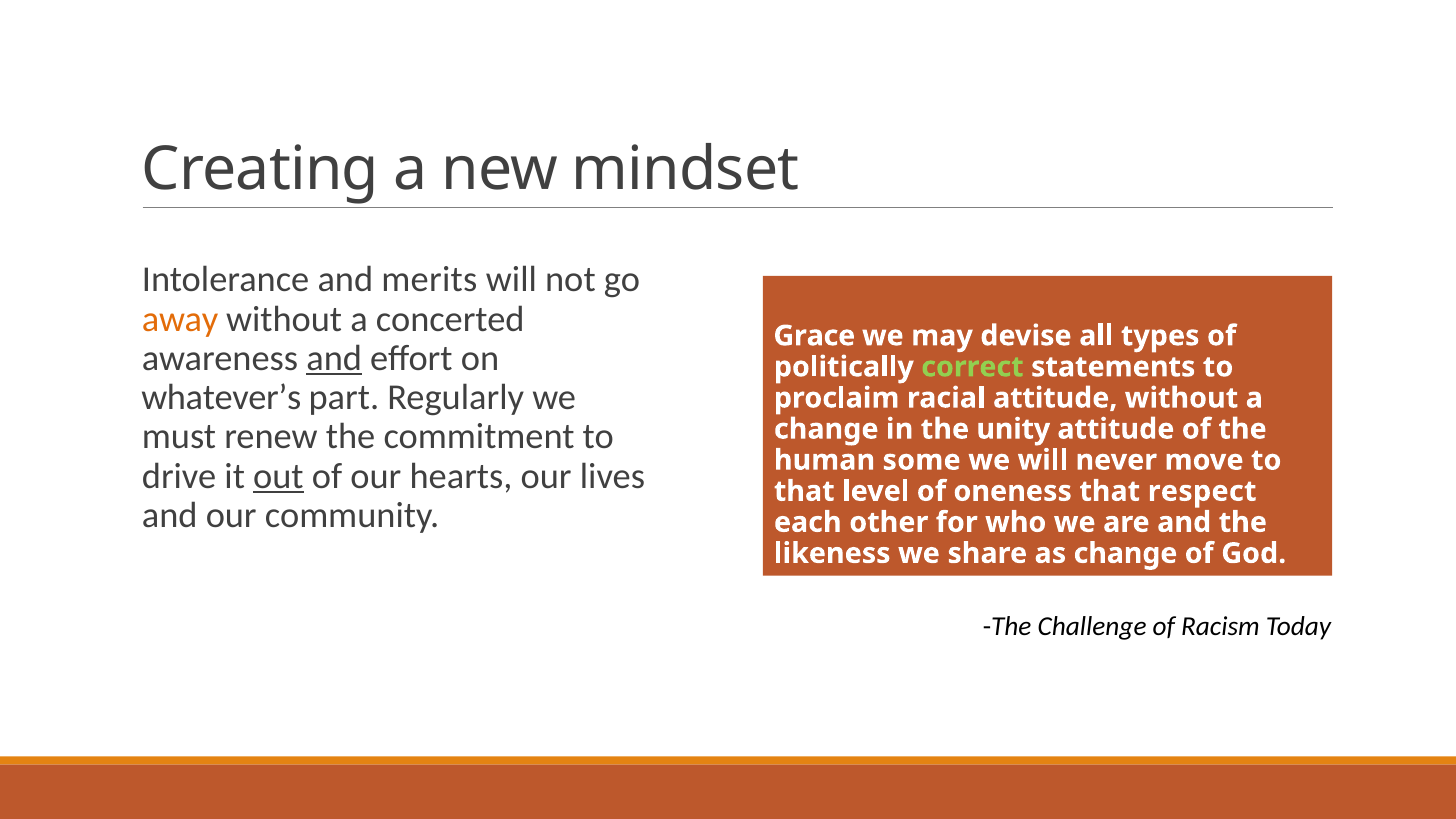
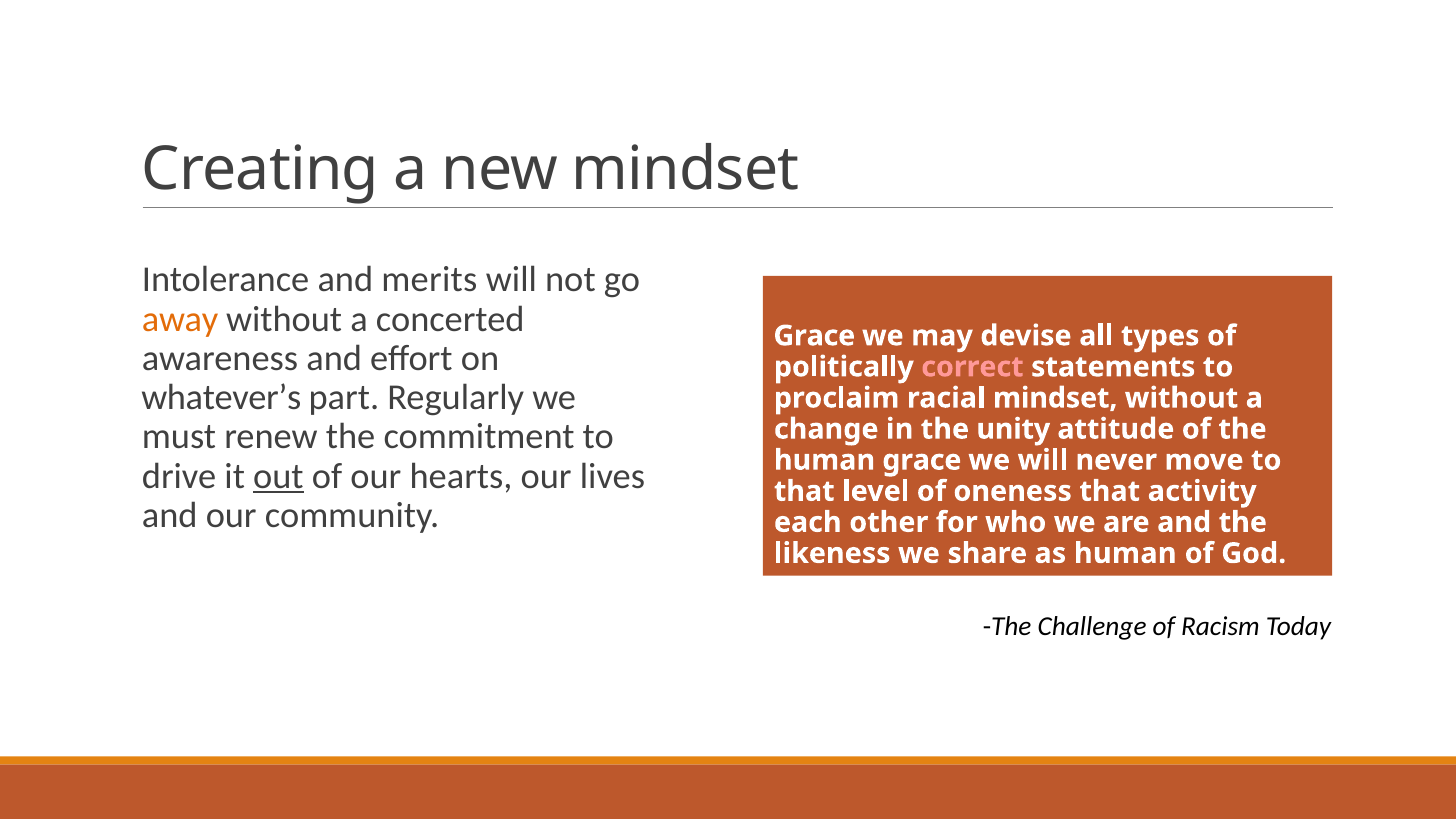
and at (334, 358) underline: present -> none
correct colour: light green -> pink
racial attitude: attitude -> mindset
human some: some -> grace
respect: respect -> activity
as change: change -> human
